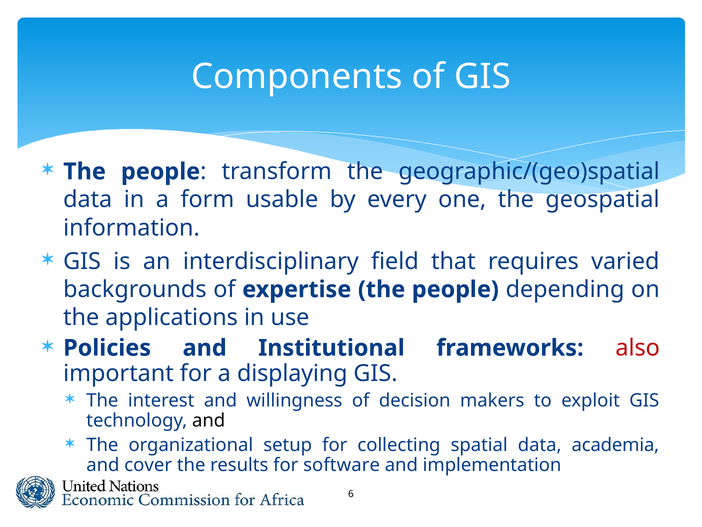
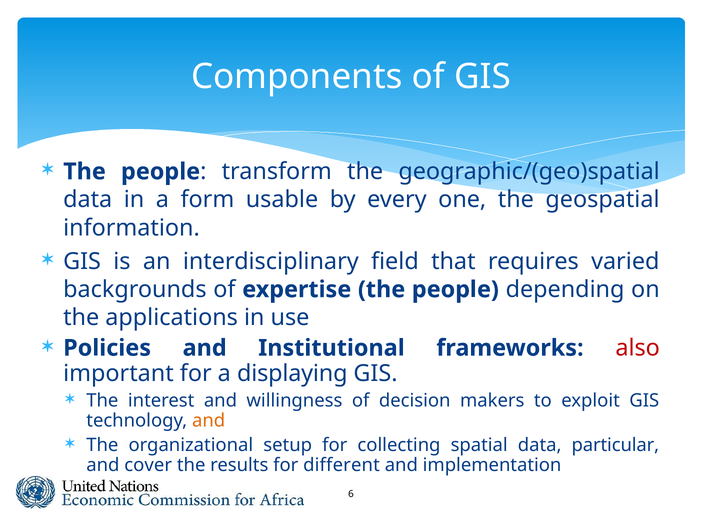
and at (209, 420) colour: black -> orange
academia: academia -> particular
software: software -> different
